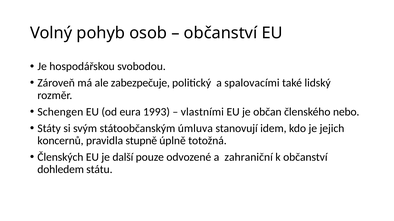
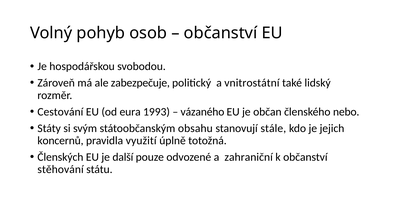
spalovacími: spalovacími -> vnitrostátní
Schengen: Schengen -> Cestování
vlastními: vlastními -> vázaného
úmluva: úmluva -> obsahu
idem: idem -> stále
stupně: stupně -> využití
dohledem: dohledem -> stěhování
